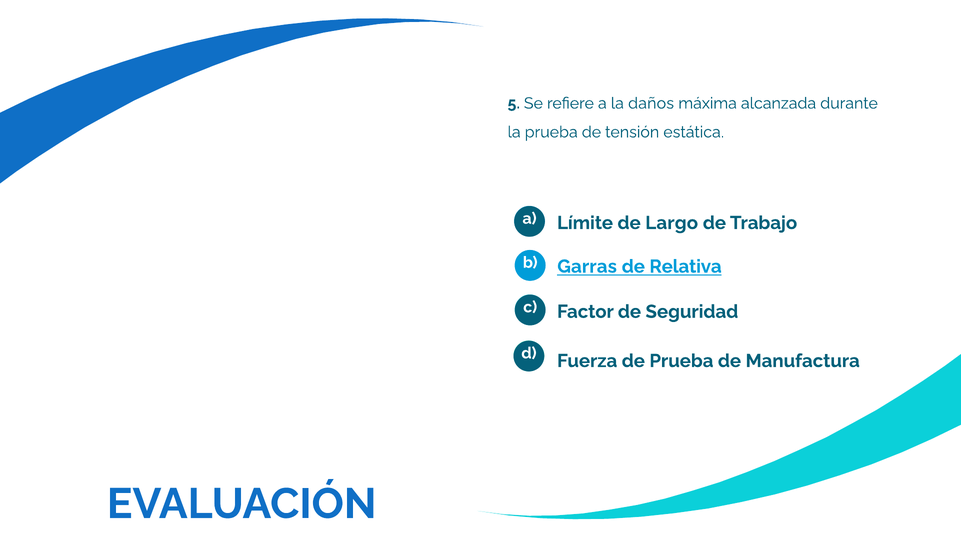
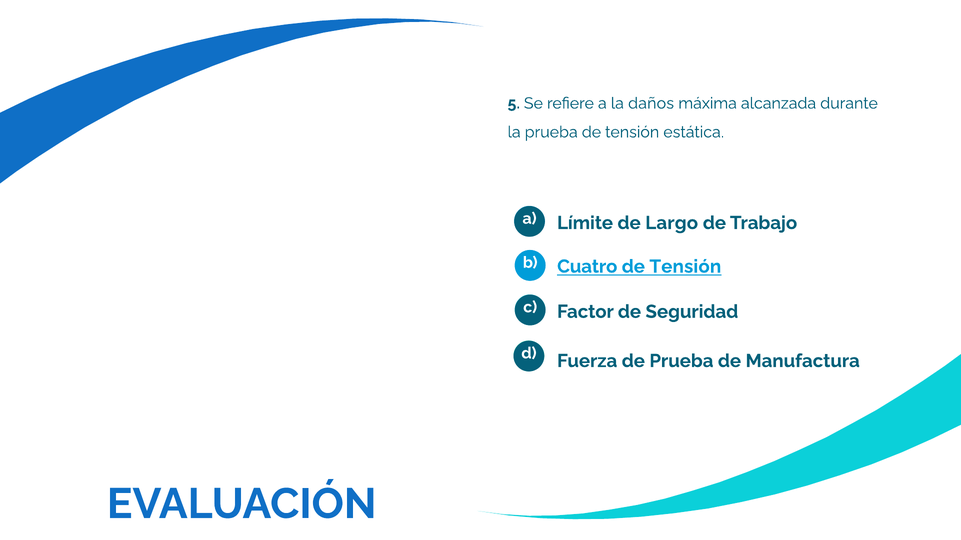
Garras: Garras -> Cuatro
Relativa at (685, 267): Relativa -> Tensión
